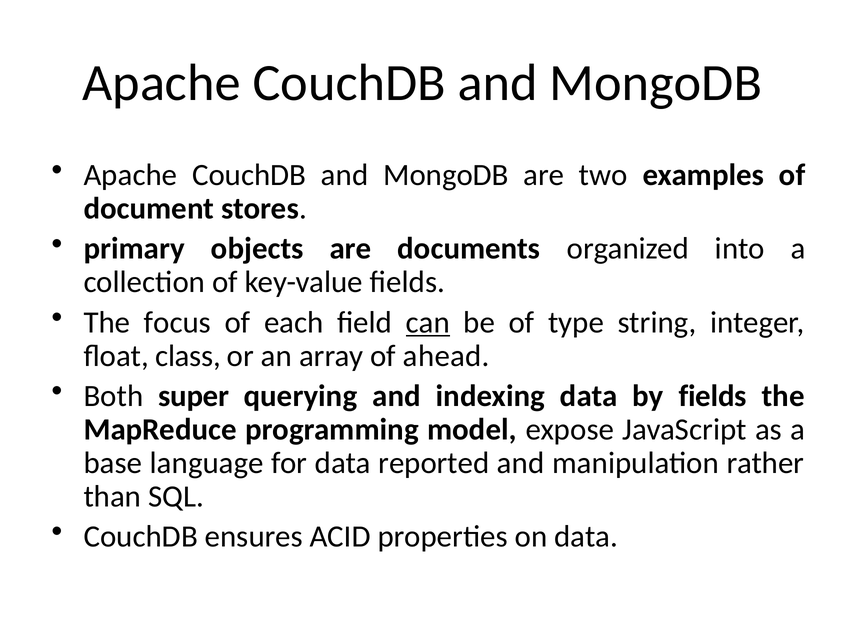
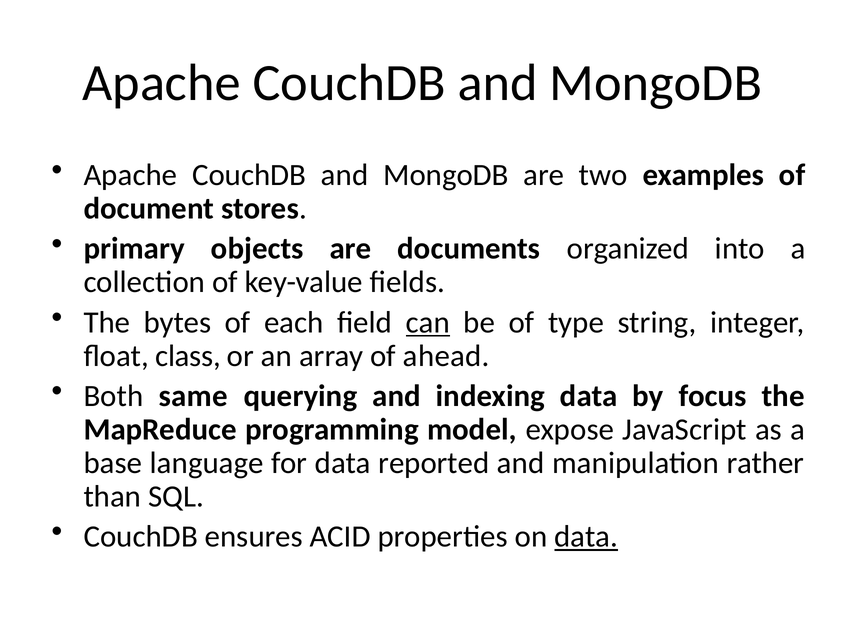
focus: focus -> bytes
super: super -> same
by fields: fields -> focus
data at (586, 536) underline: none -> present
